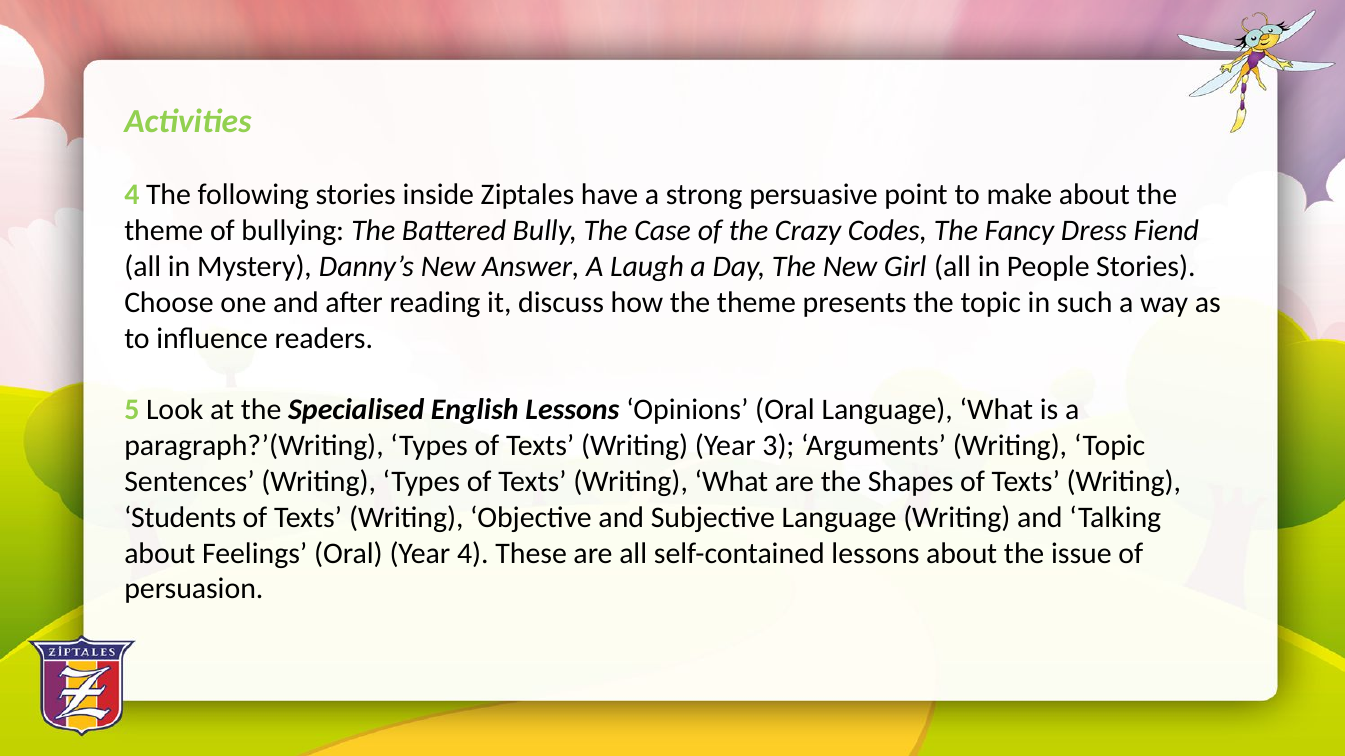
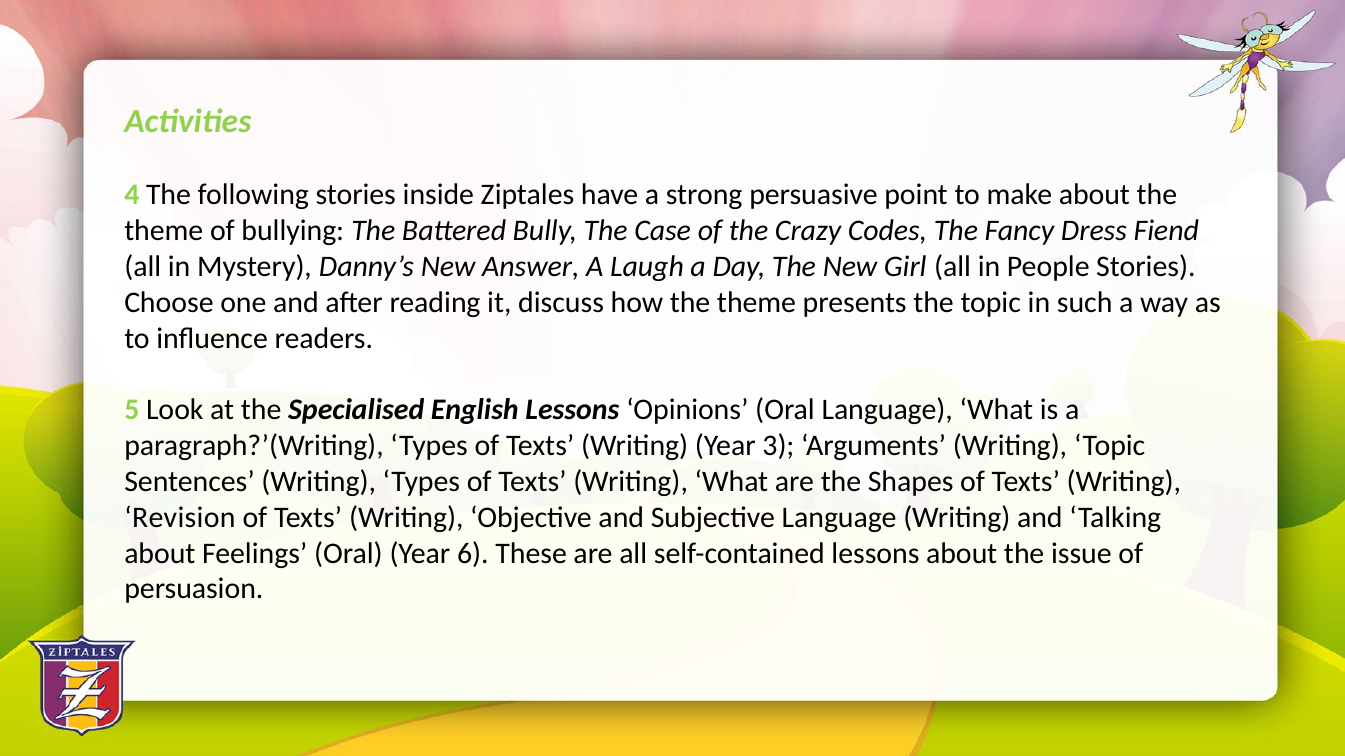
Students: Students -> Revision
Year 4: 4 -> 6
